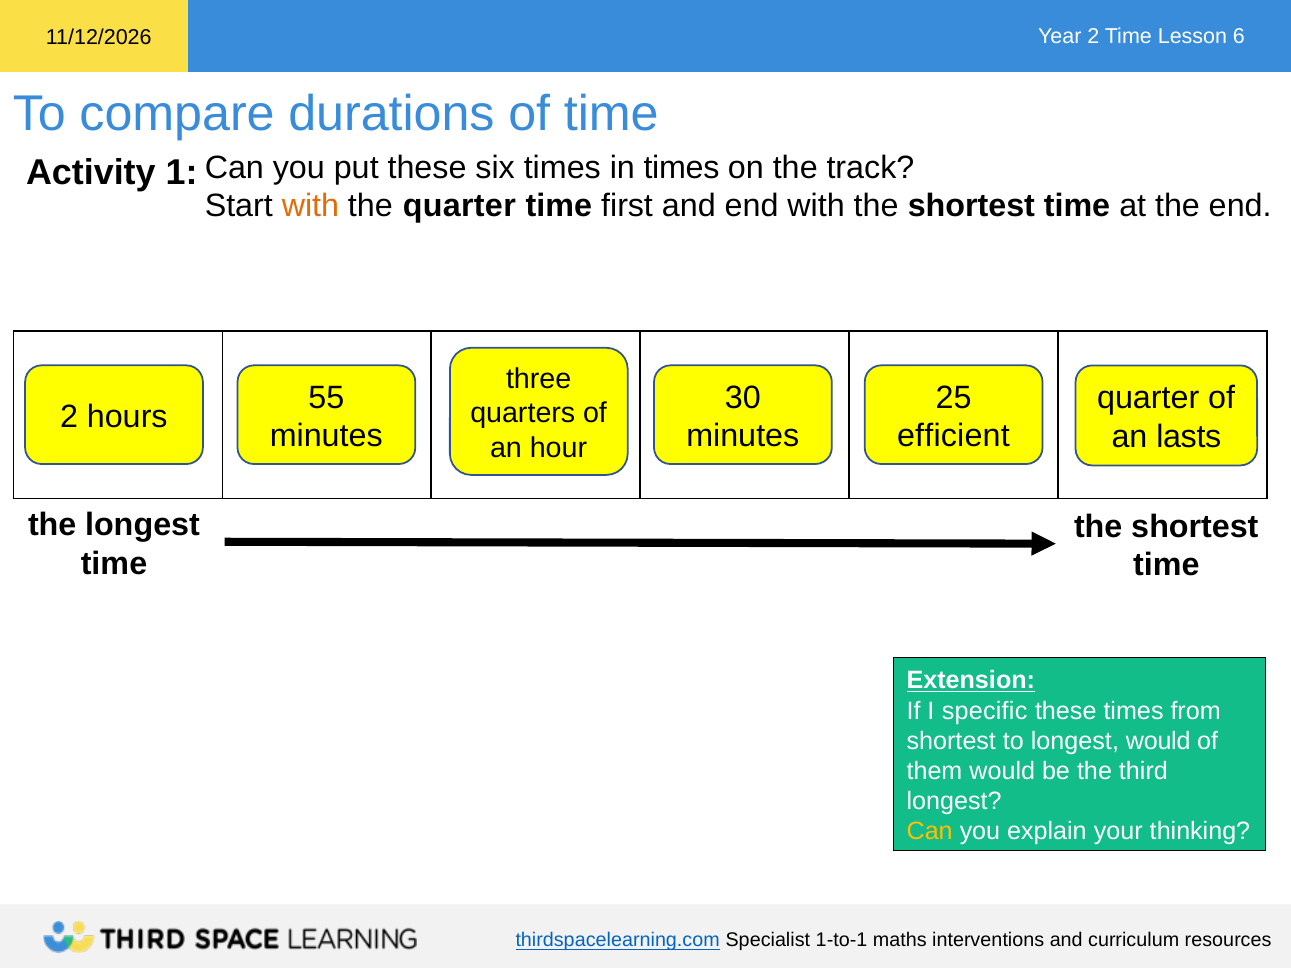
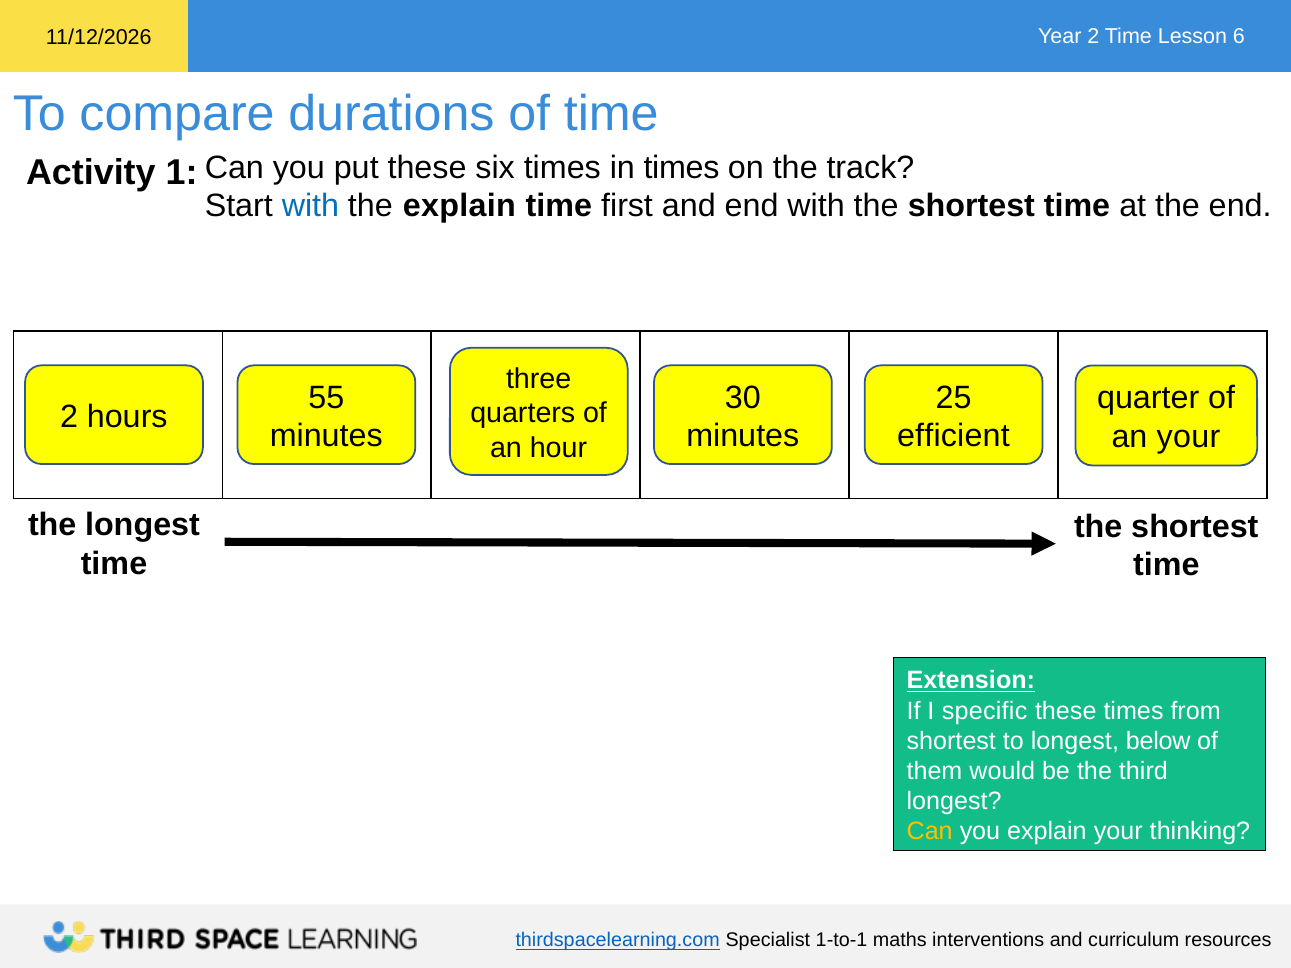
with at (310, 206) colour: orange -> blue
the quarter: quarter -> explain
an lasts: lasts -> your
longest would: would -> below
